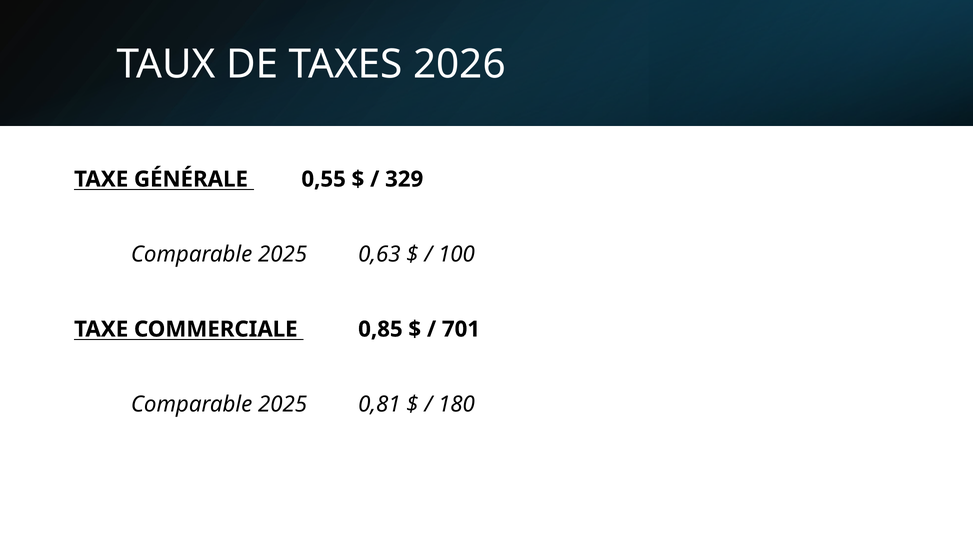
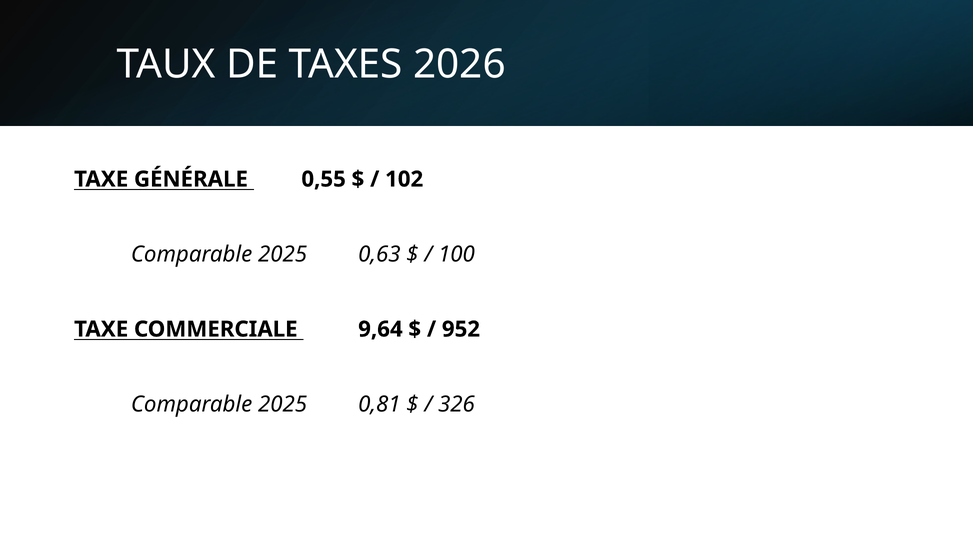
329: 329 -> 102
0,85: 0,85 -> 9,64
701: 701 -> 952
180: 180 -> 326
